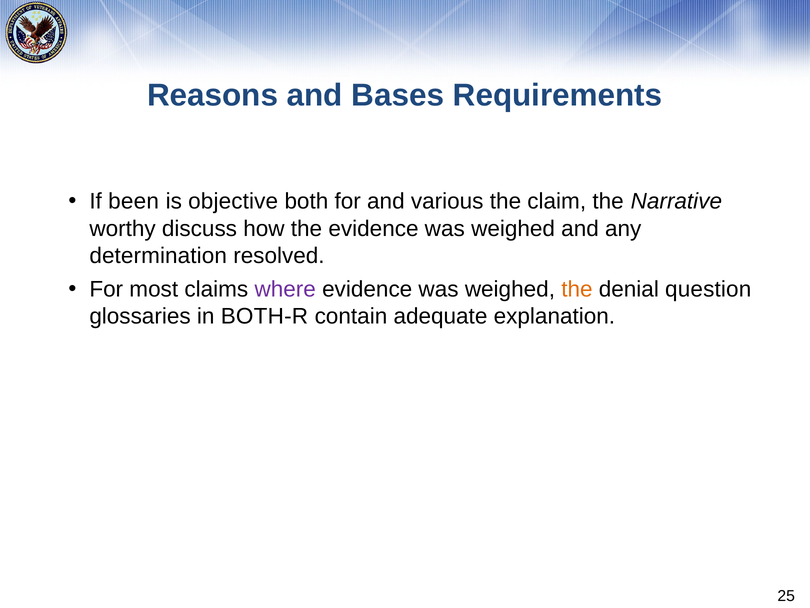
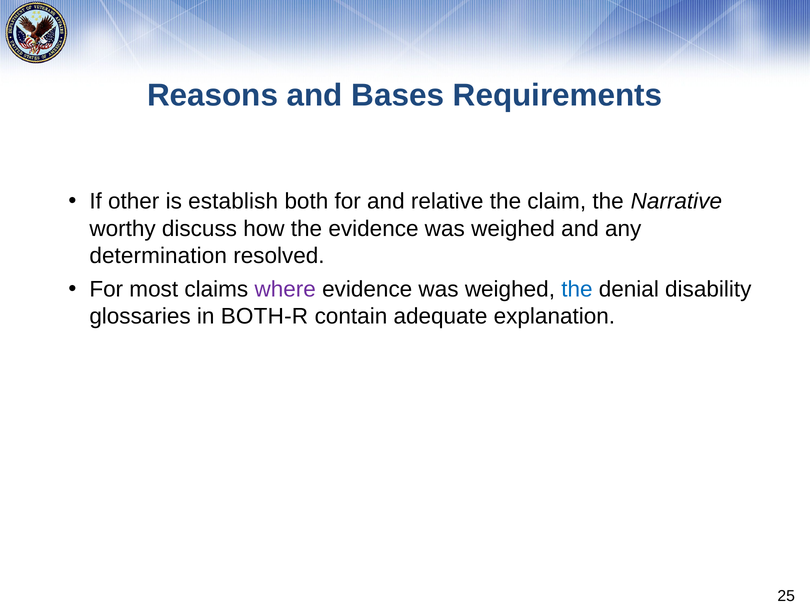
been: been -> other
objective: objective -> establish
various: various -> relative
the at (577, 289) colour: orange -> blue
question: question -> disability
